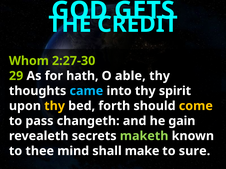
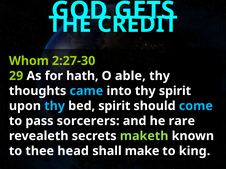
thy at (55, 106) colour: yellow -> light blue
bed forth: forth -> spirit
come colour: yellow -> light blue
changeth: changeth -> sorcerers
gain: gain -> rare
mind: mind -> head
sure: sure -> king
